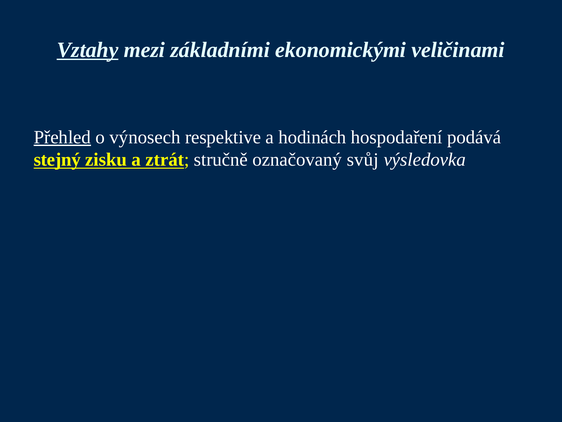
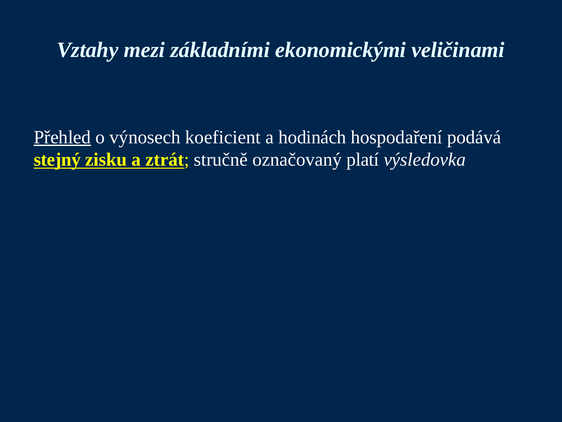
Vztahy underline: present -> none
respektive: respektive -> koeficient
svůj: svůj -> platí
